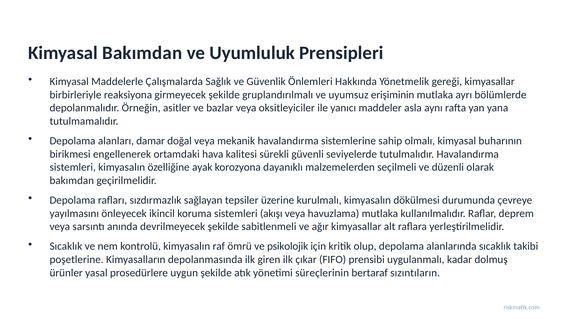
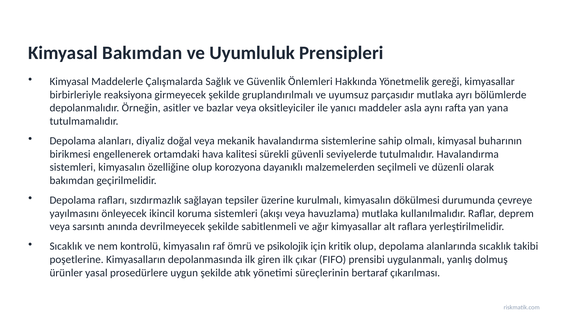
erişiminin: erişiminin -> parçasıdır
damar: damar -> diyaliz
özelliğine ayak: ayak -> olup
kadar: kadar -> yanlış
sızıntıların: sızıntıların -> çıkarılması
